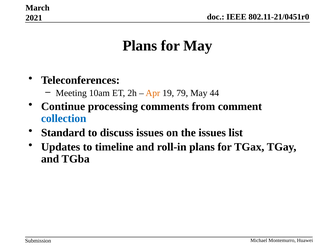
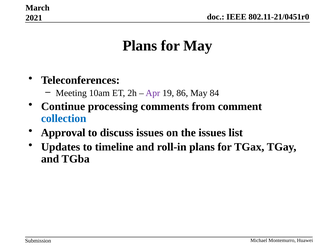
Apr colour: orange -> purple
79: 79 -> 86
44: 44 -> 84
Standard: Standard -> Approval
